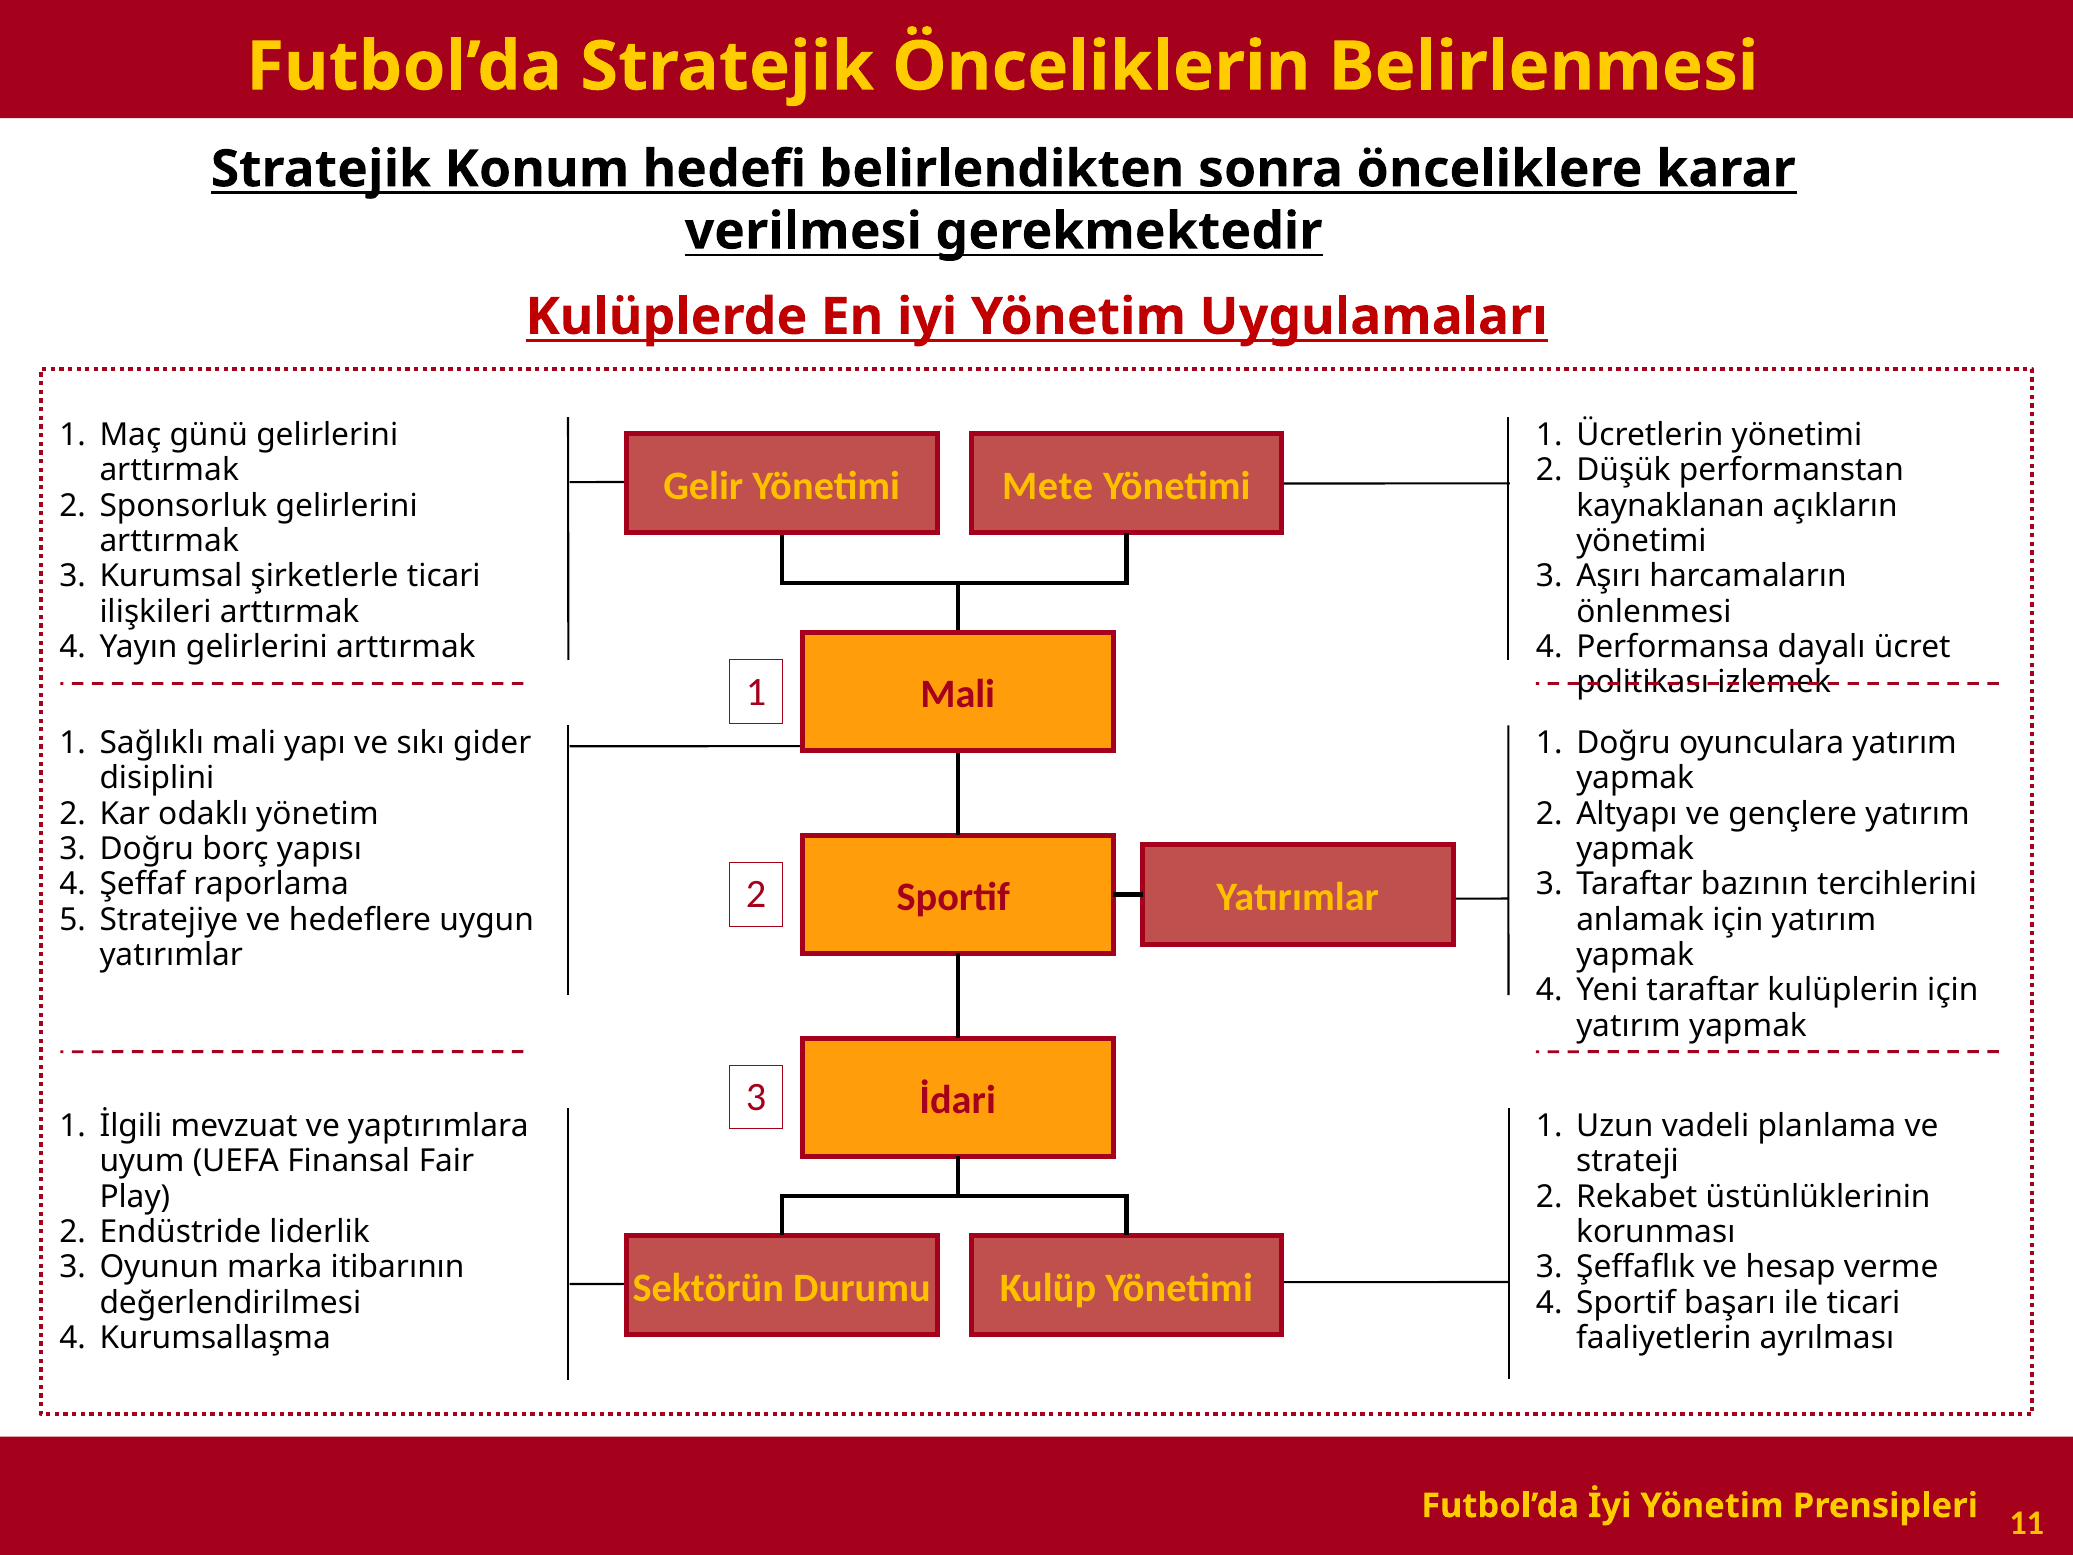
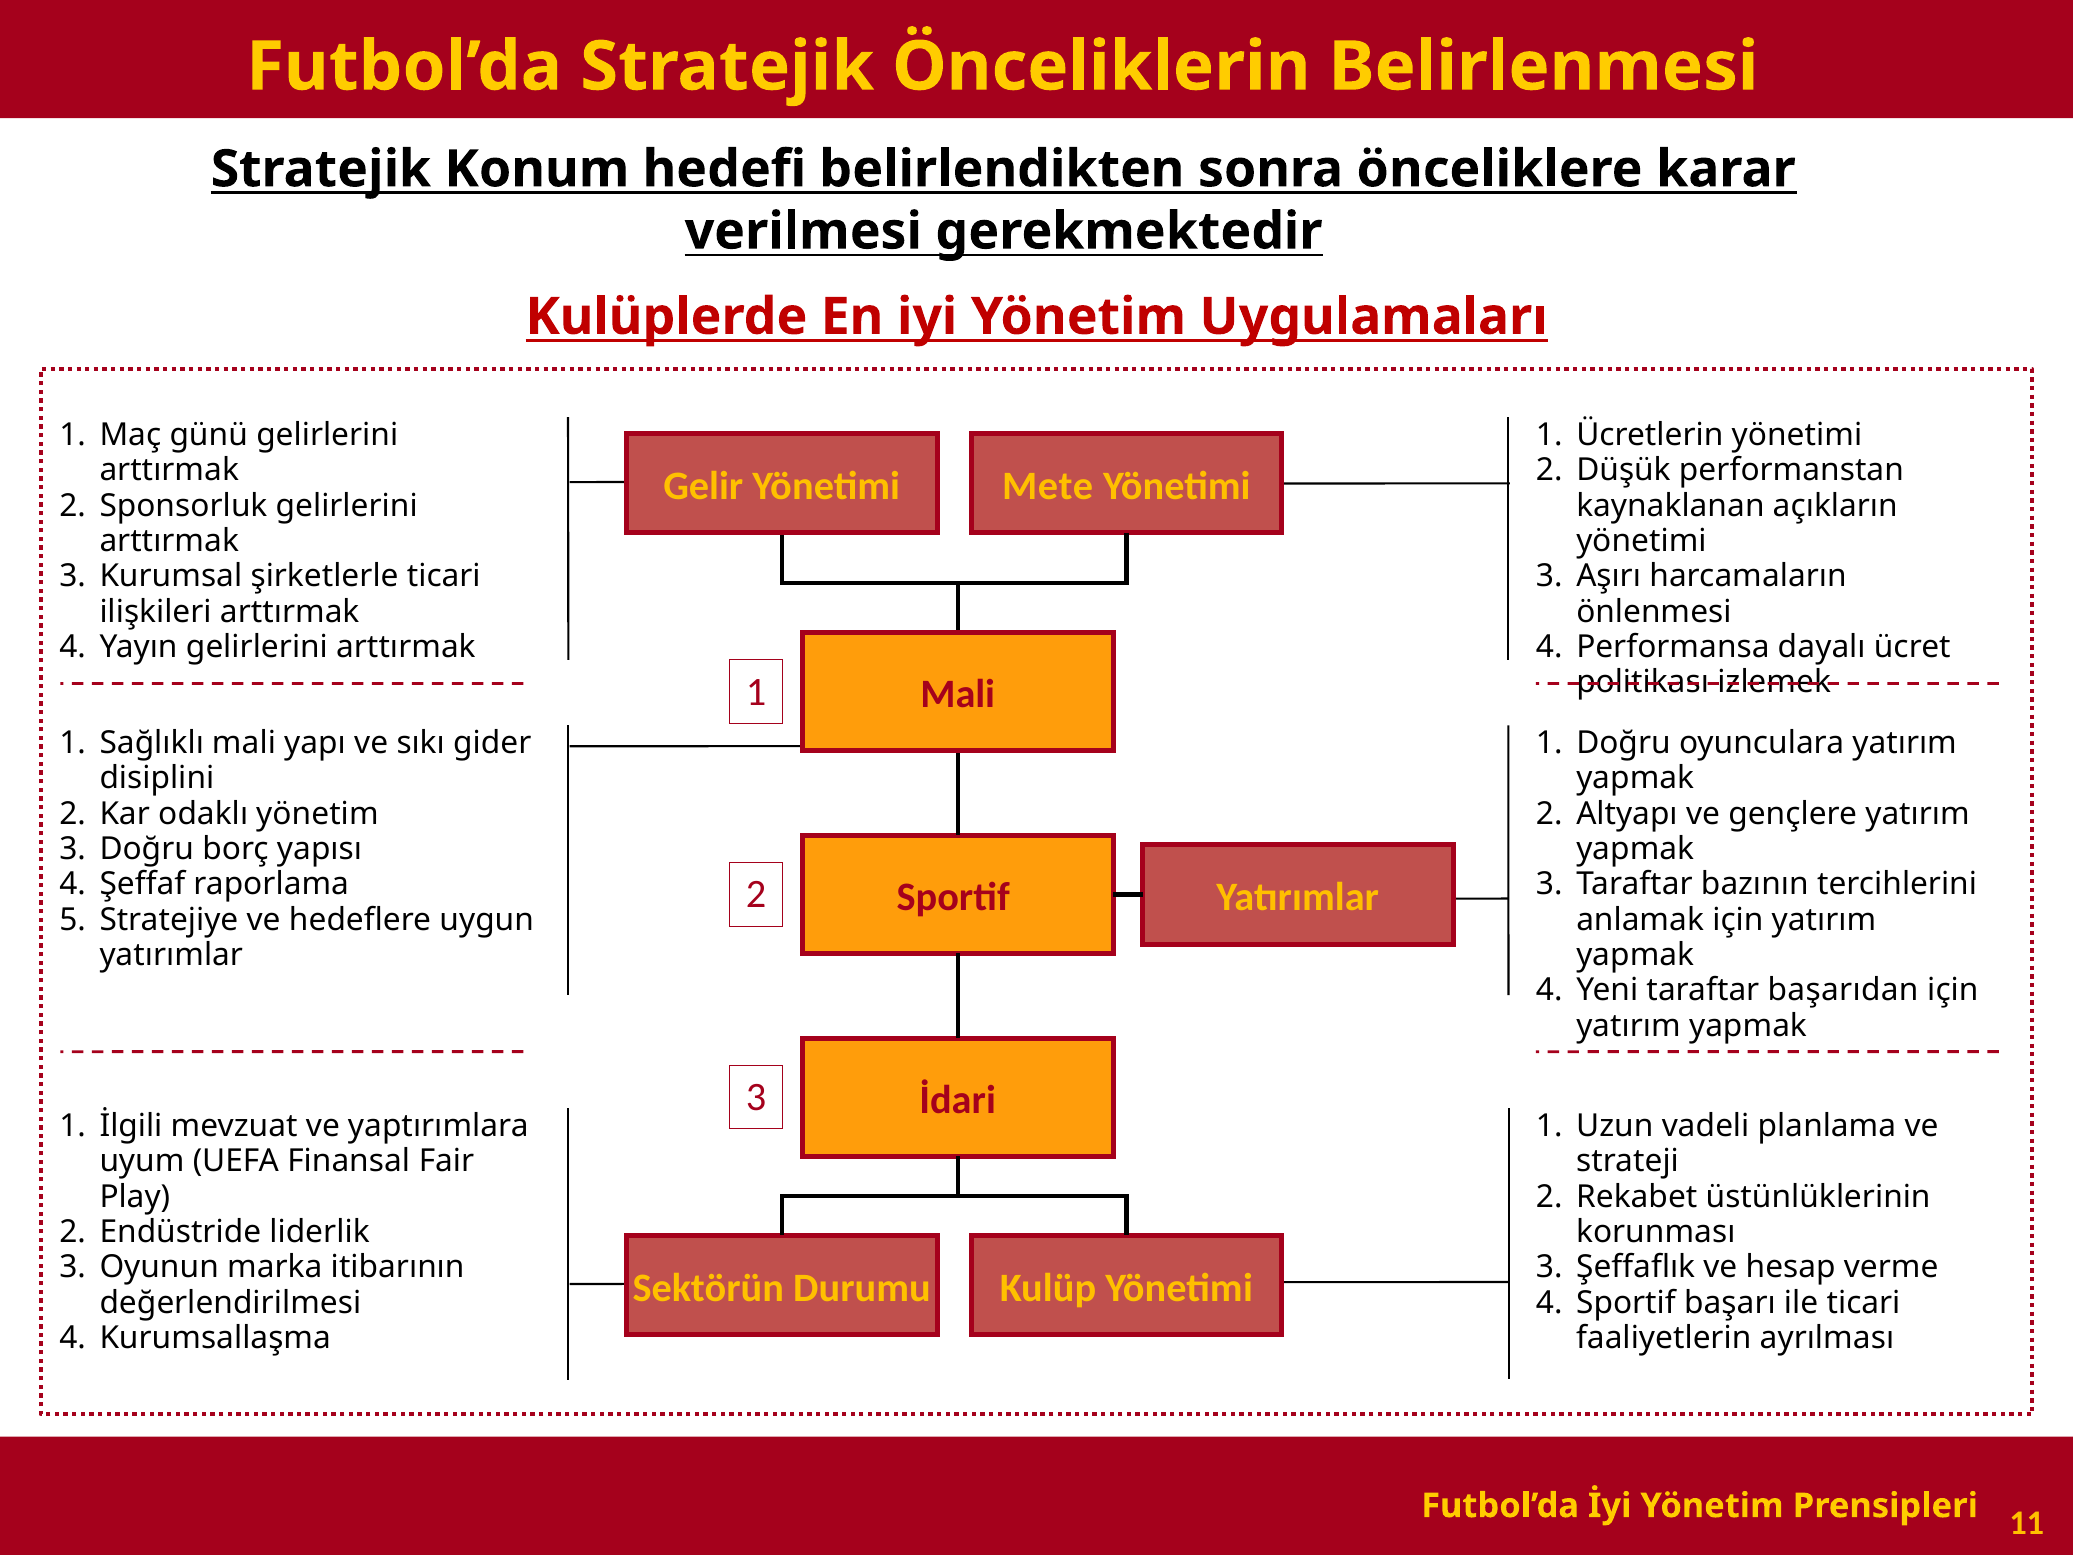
kulüplerin: kulüplerin -> başarıdan
